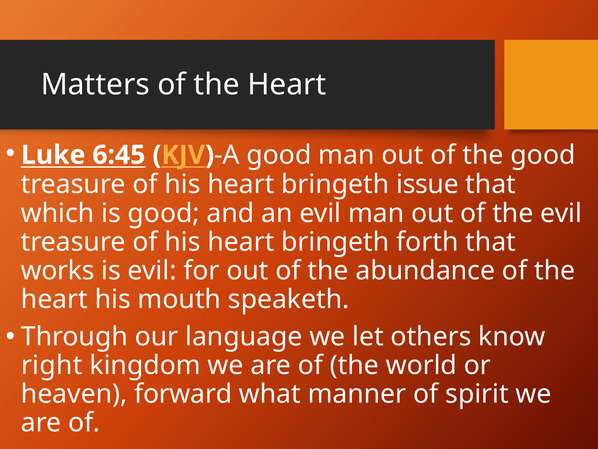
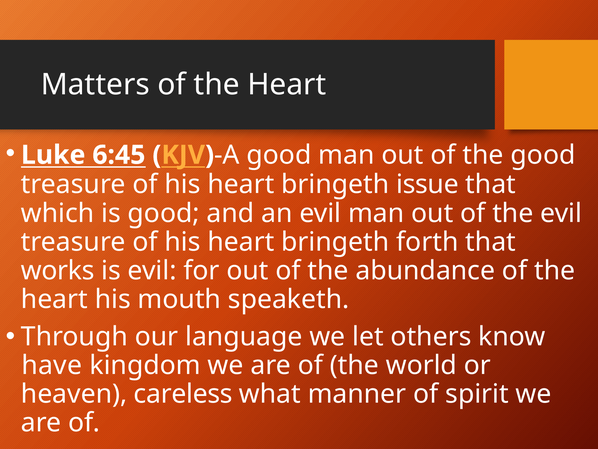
right: right -> have
forward: forward -> careless
